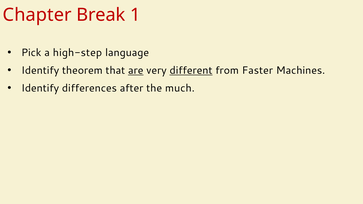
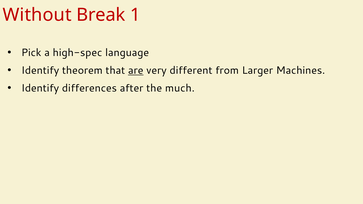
Chapter: Chapter -> Without
high-step: high-step -> high-spec
different underline: present -> none
Faster: Faster -> Larger
